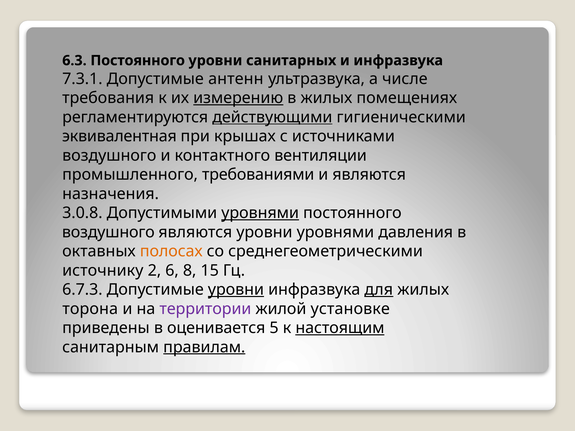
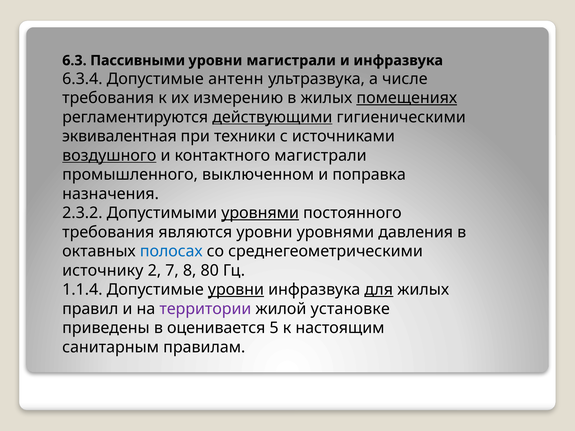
6.3 Постоянного: Постоянного -> Пассивными
уровни санитарных: санитарных -> магистрали
7.3.1: 7.3.1 -> 6.3.4
измерению underline: present -> none
помещениях underline: none -> present
крышах: крышах -> техники
воздушного at (109, 156) underline: none -> present
контактного вентиляции: вентиляции -> магистрали
требованиями: требованиями -> выключенном
и являются: являются -> поправка
3.0.8: 3.0.8 -> 2.3.2
воздушного at (108, 232): воздушного -> требования
полосах colour: orange -> blue
6: 6 -> 7
15: 15 -> 80
6.7.3: 6.7.3 -> 1.1.4
торона: торона -> правил
настоящим underline: present -> none
правилам underline: present -> none
